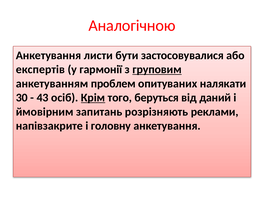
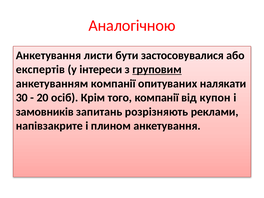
гармонії: гармонії -> інтереси
анкетуванням проблем: проблем -> компанії
43: 43 -> 20
Крім underline: present -> none
того беруться: беруться -> компанії
даний: даний -> купон
ймовірним: ймовірним -> замовників
головну: головну -> плином
